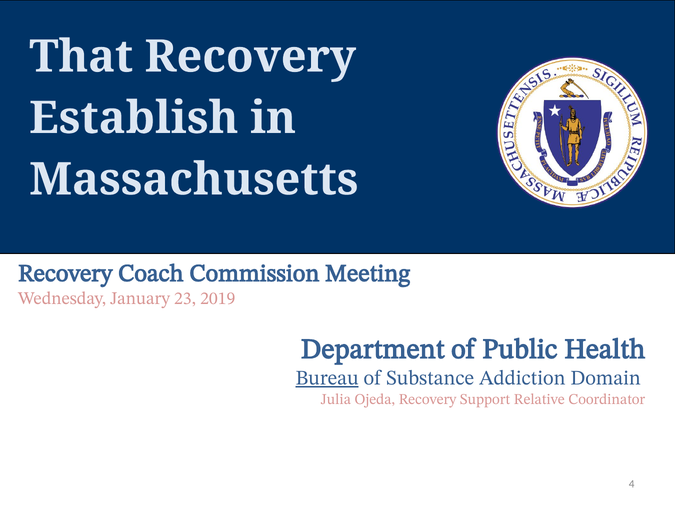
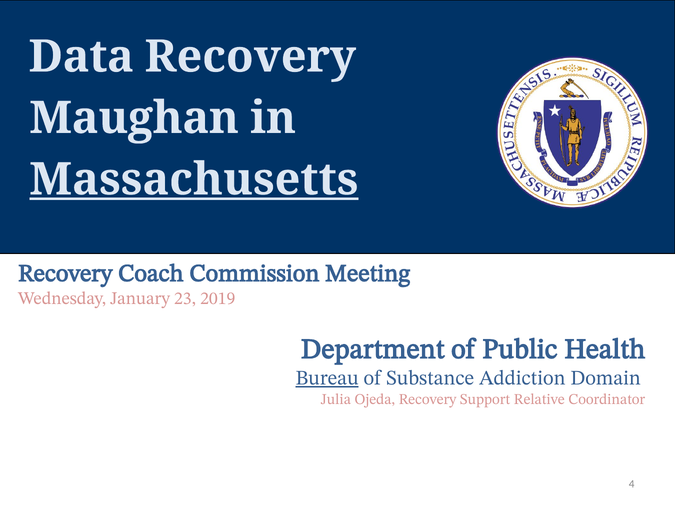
That: That -> Data
Establish: Establish -> Maughan
Massachusetts underline: none -> present
